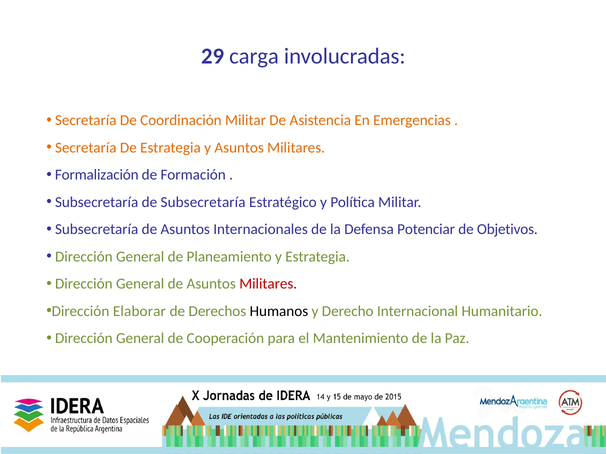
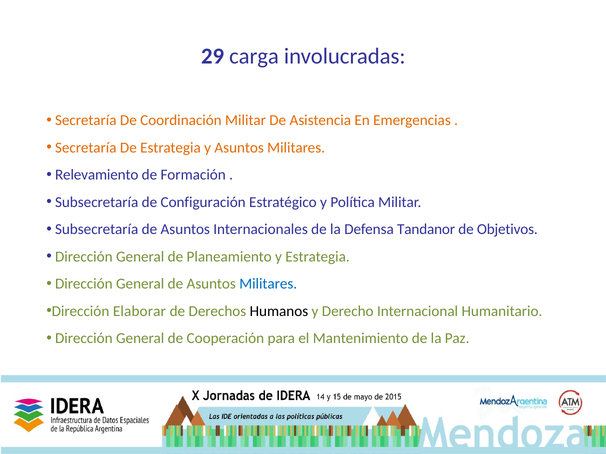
Formalización: Formalización -> Relevamiento
de Subsecretaría: Subsecretaría -> Configuración
Potenciar: Potenciar -> Tandanor
Militares at (268, 284) colour: red -> blue
